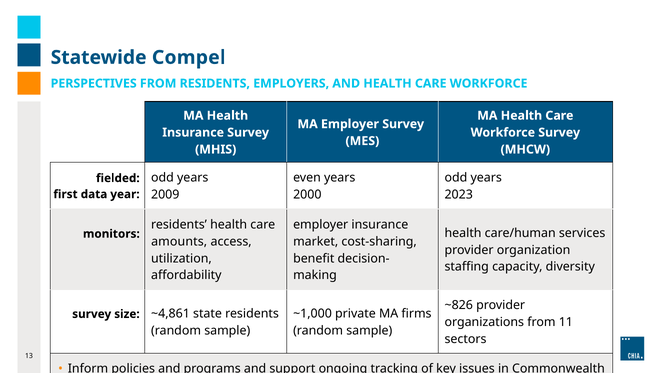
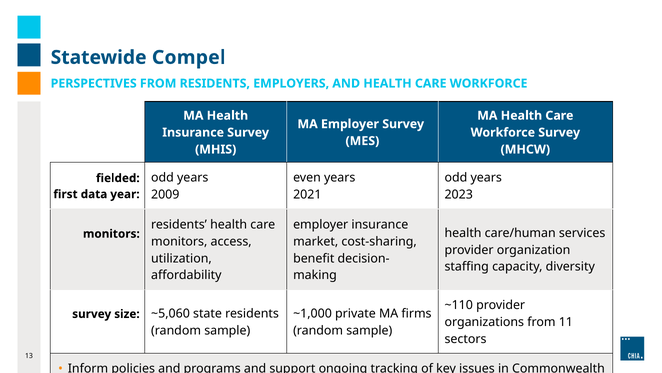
2000: 2000 -> 2021
amounts at (179, 241): amounts -> monitors
~826: ~826 -> ~110
~4,861: ~4,861 -> ~5,060
